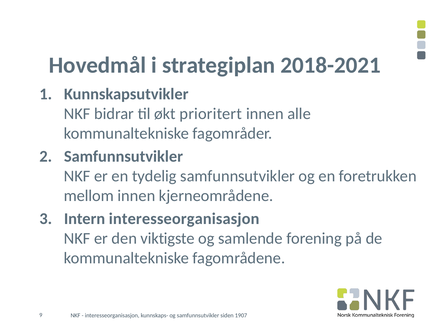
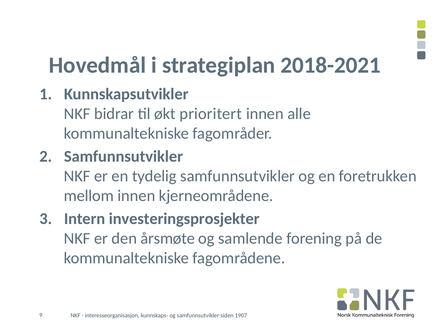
Intern interesseorganisasjon: interesseorganisasjon -> investeringsprosjekter
viktigste: viktigste -> årsmøte
